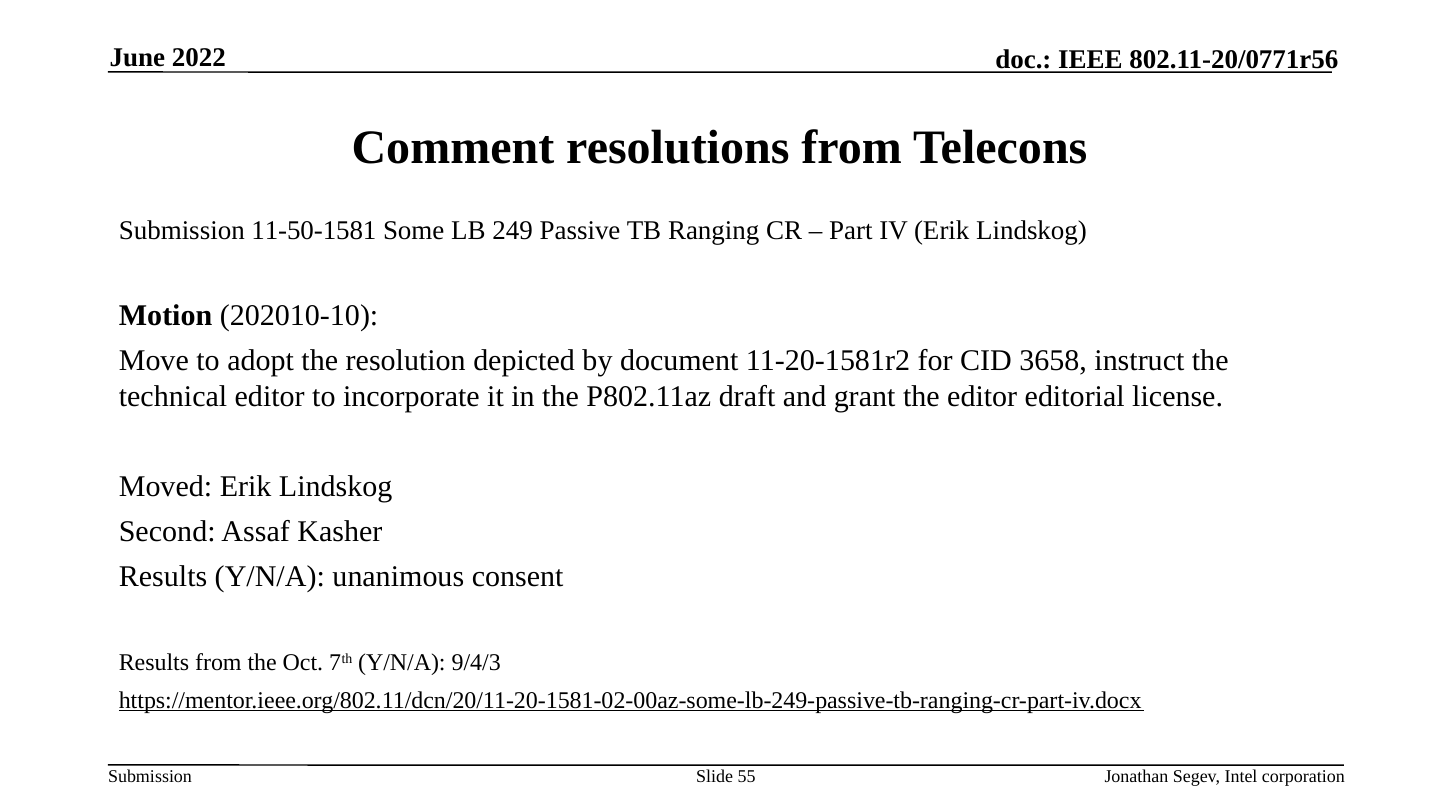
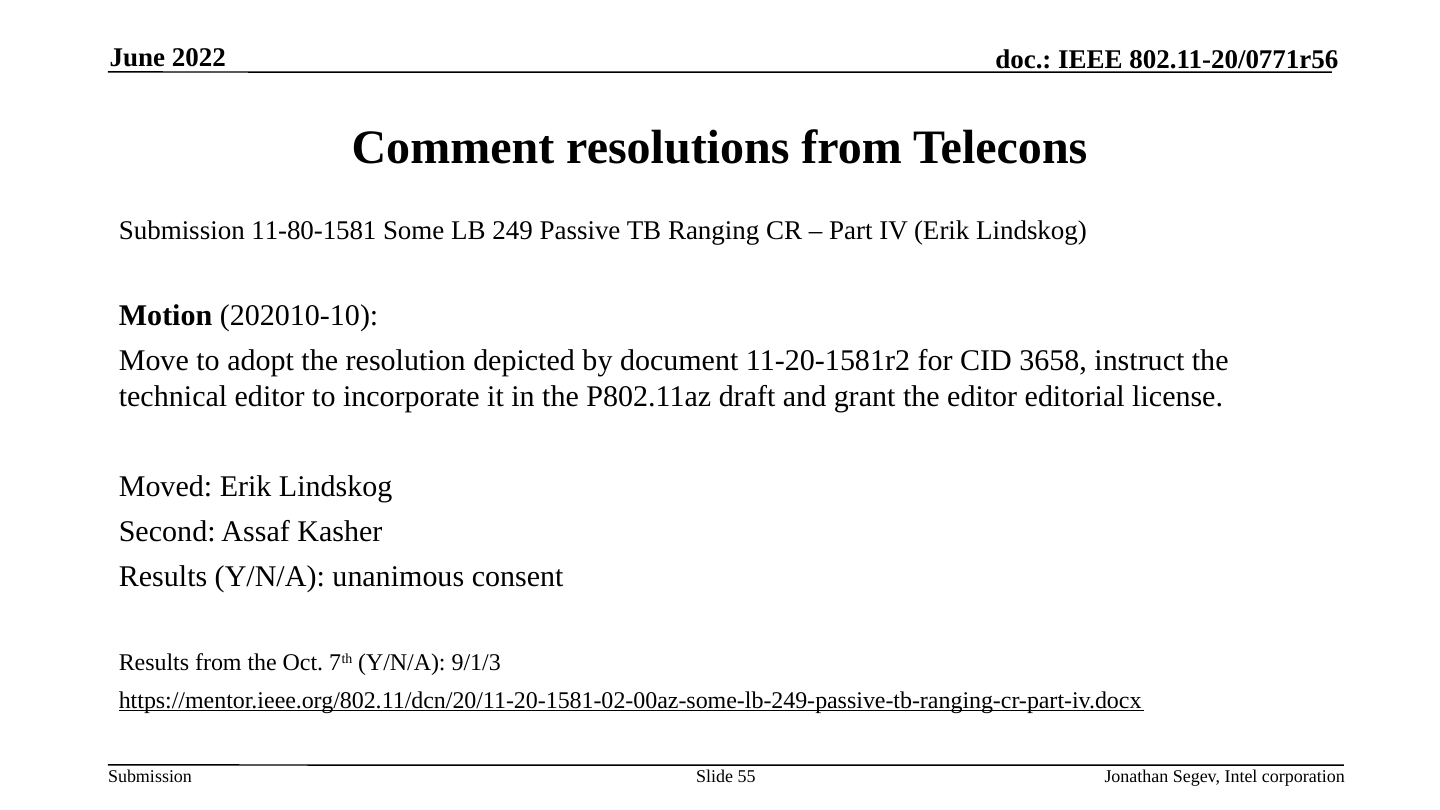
11-50-1581: 11-50-1581 -> 11-80-1581
9/4/3: 9/4/3 -> 9/1/3
